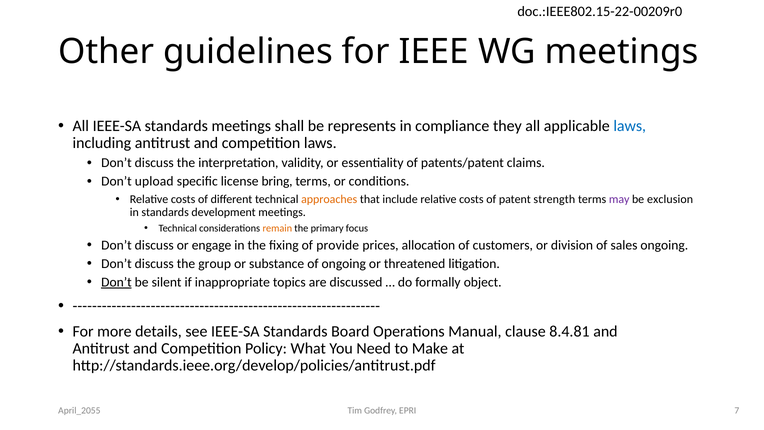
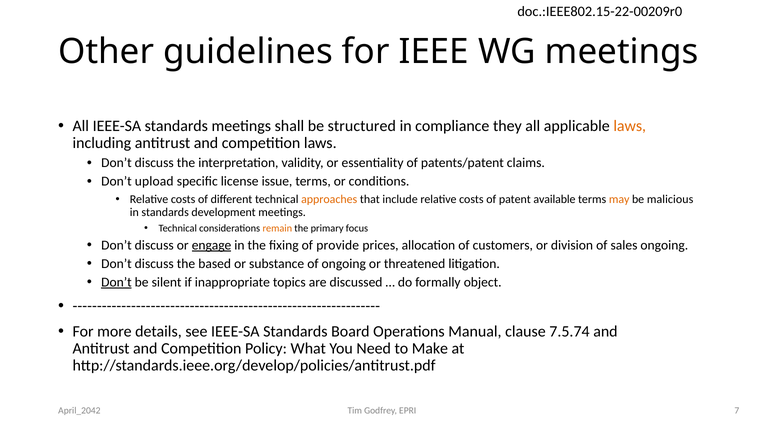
represents: represents -> structured
laws at (630, 126) colour: blue -> orange
bring: bring -> issue
strength: strength -> available
may colour: purple -> orange
exclusion: exclusion -> malicious
engage underline: none -> present
group: group -> based
8.4.81: 8.4.81 -> 7.5.74
April_2055: April_2055 -> April_2042
